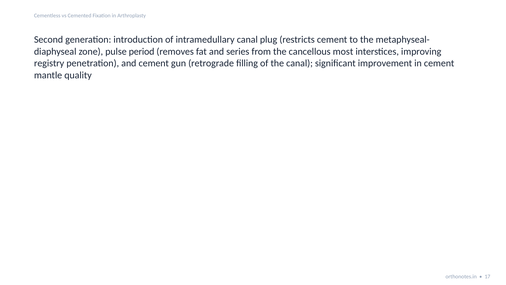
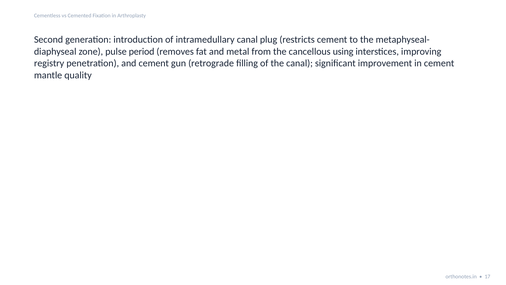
series: series -> metal
most: most -> using
